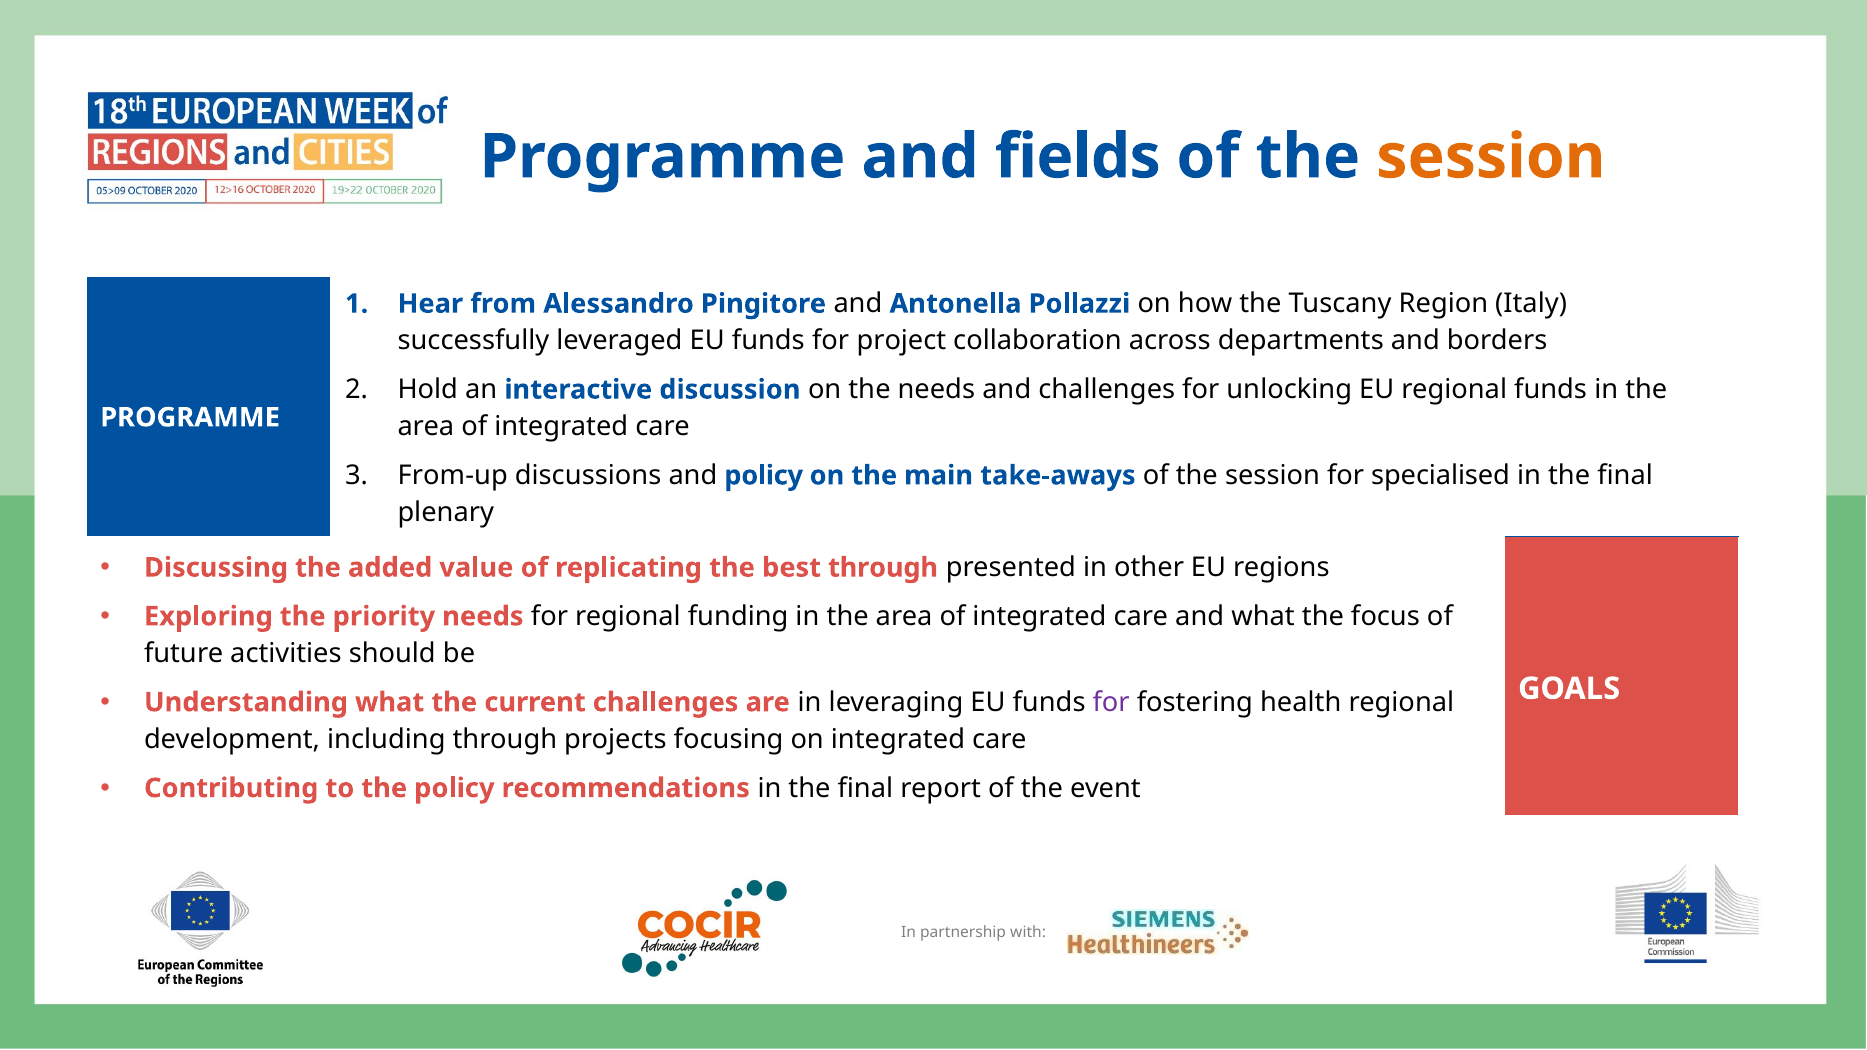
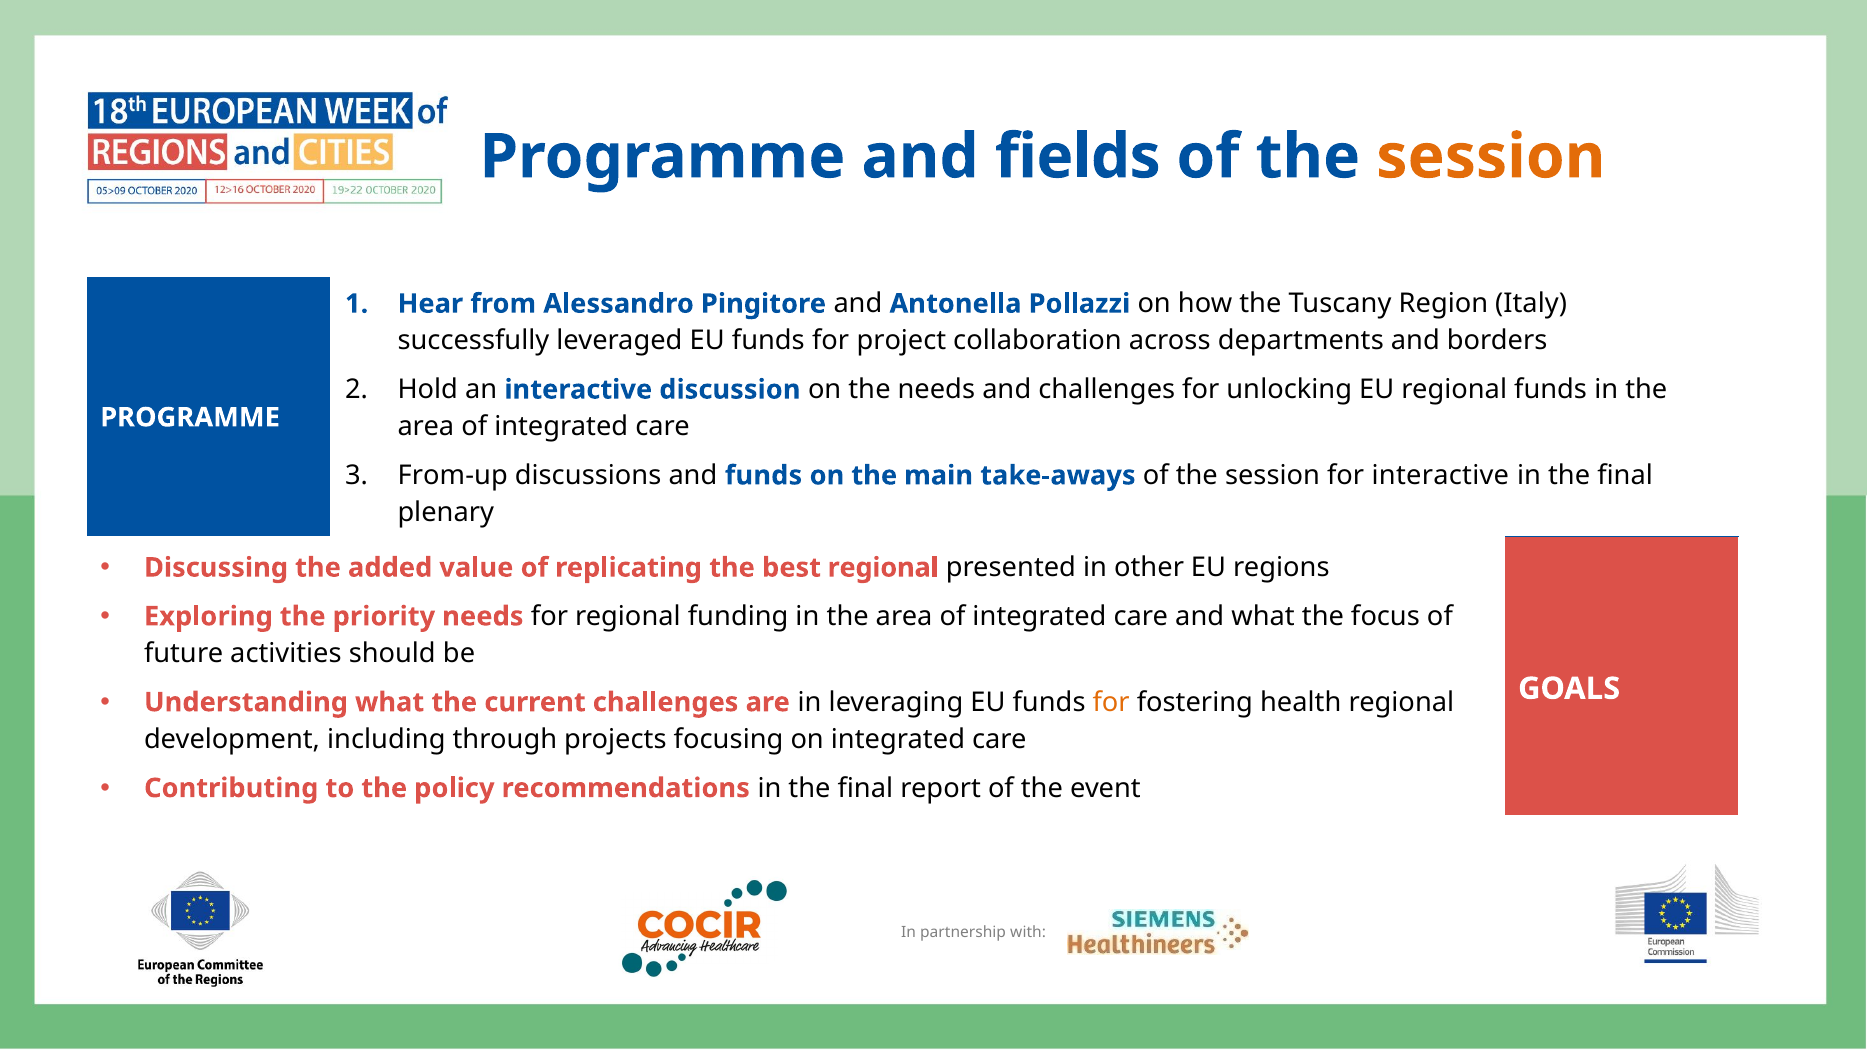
and policy: policy -> funds
for specialised: specialised -> interactive
best through: through -> regional
for at (1111, 702) colour: purple -> orange
